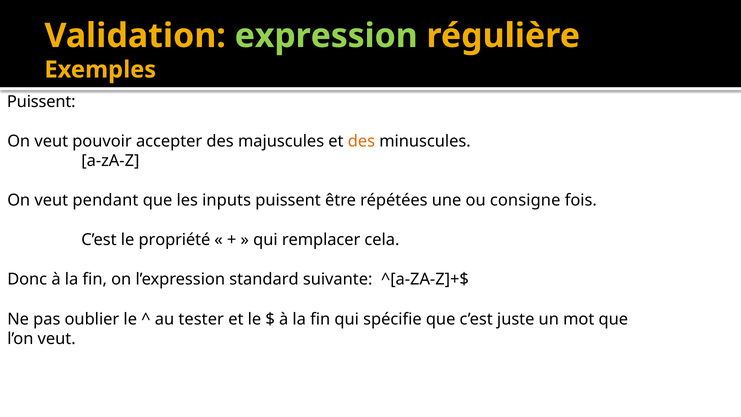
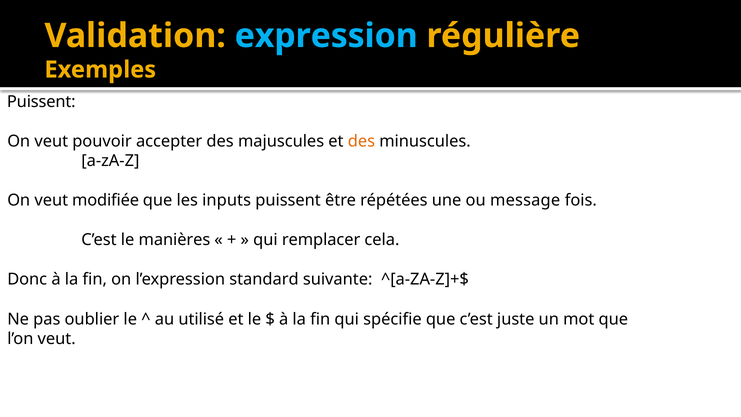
expression colour: light green -> light blue
pendant: pendant -> modifiée
consigne: consigne -> message
propriété: propriété -> manières
tester: tester -> utilisé
